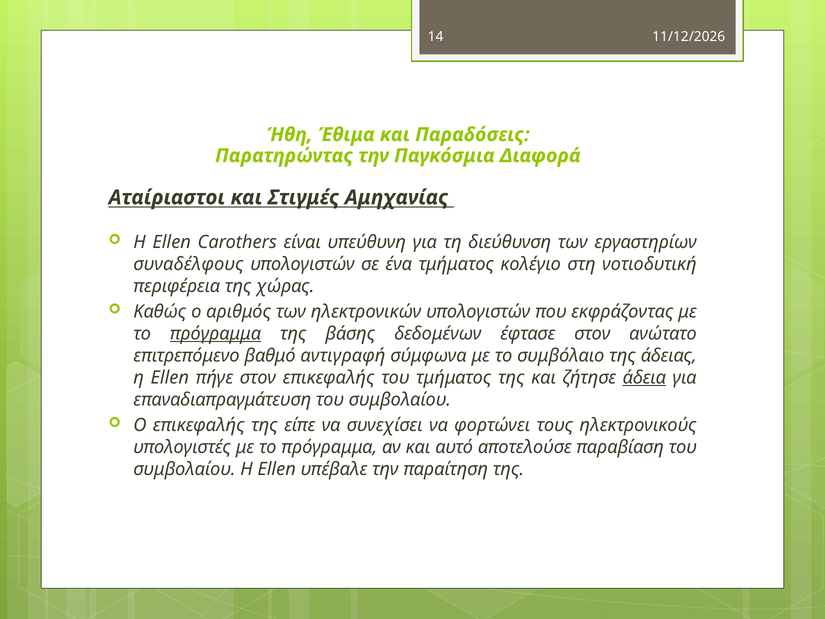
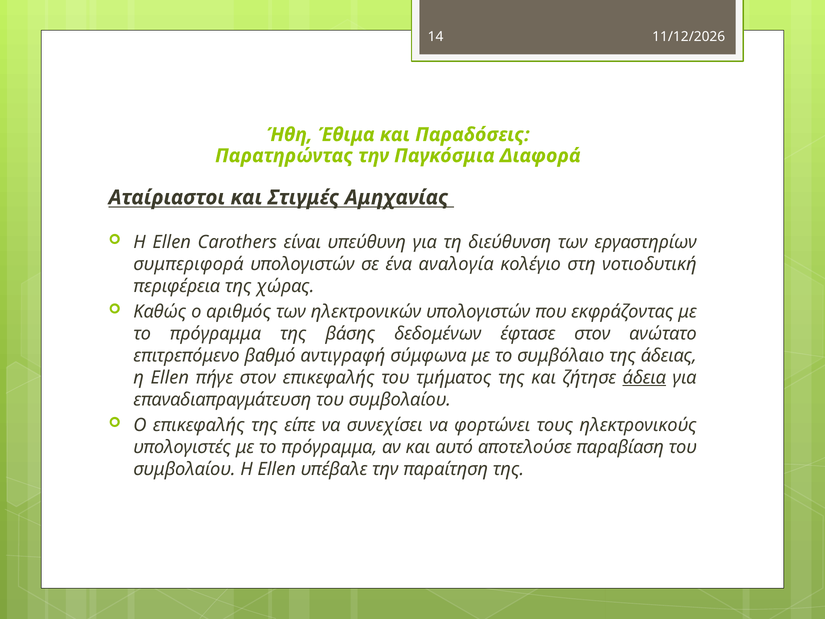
συναδέλφους: συναδέλφους -> συμπεριφορά
ένα τμήματος: τμήματος -> αναλογία
πρόγραμμα at (215, 334) underline: present -> none
